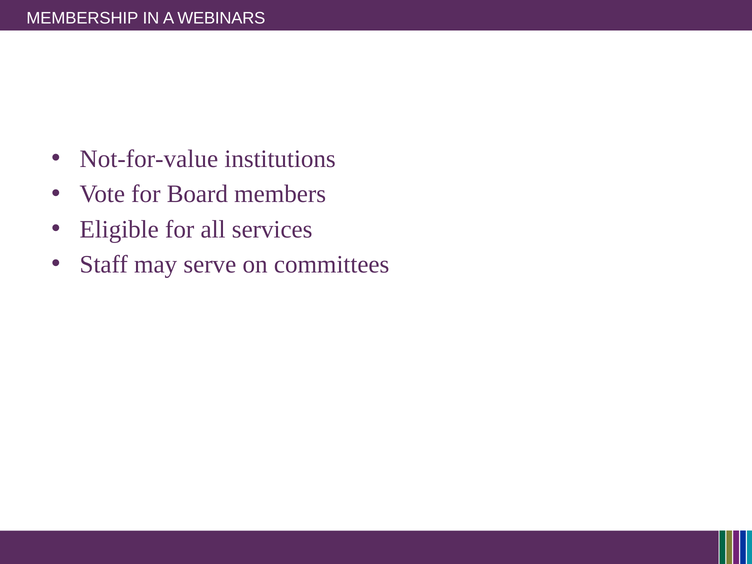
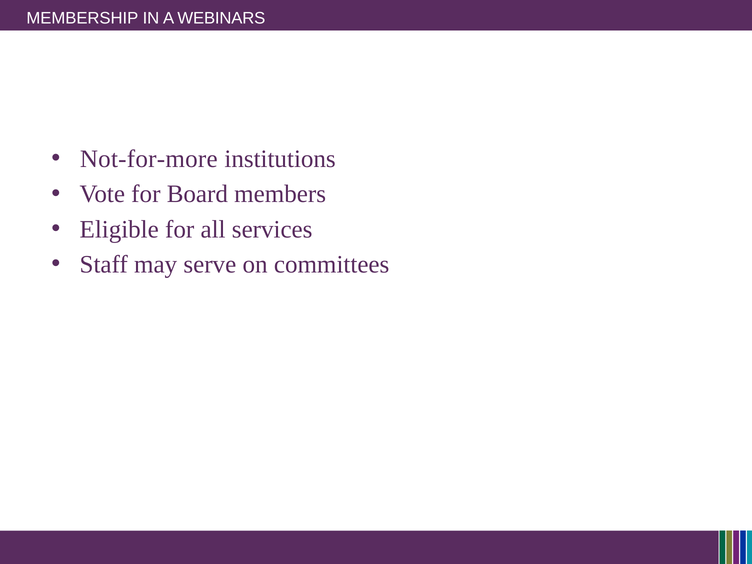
Not-for-value: Not-for-value -> Not-for-more
